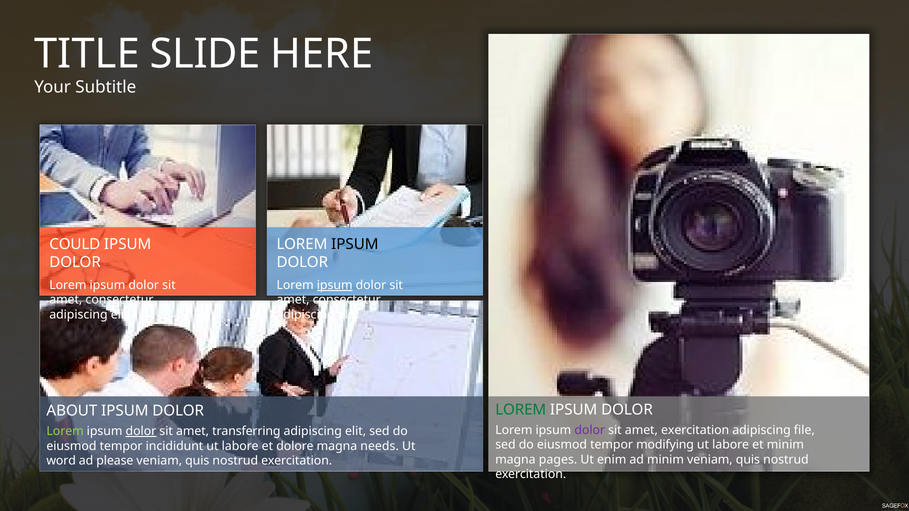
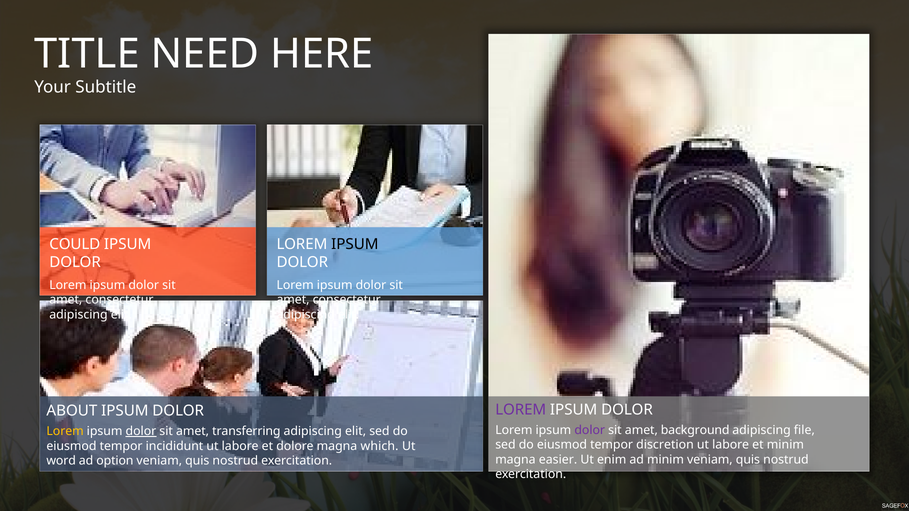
SLIDE: SLIDE -> NEED
ipsum at (335, 285) underline: present -> none
LOREM at (521, 410) colour: green -> purple
amet exercitation: exercitation -> background
Lorem at (65, 431) colour: light green -> yellow
modifying: modifying -> discretion
needs: needs -> which
pages: pages -> easier
please: please -> option
